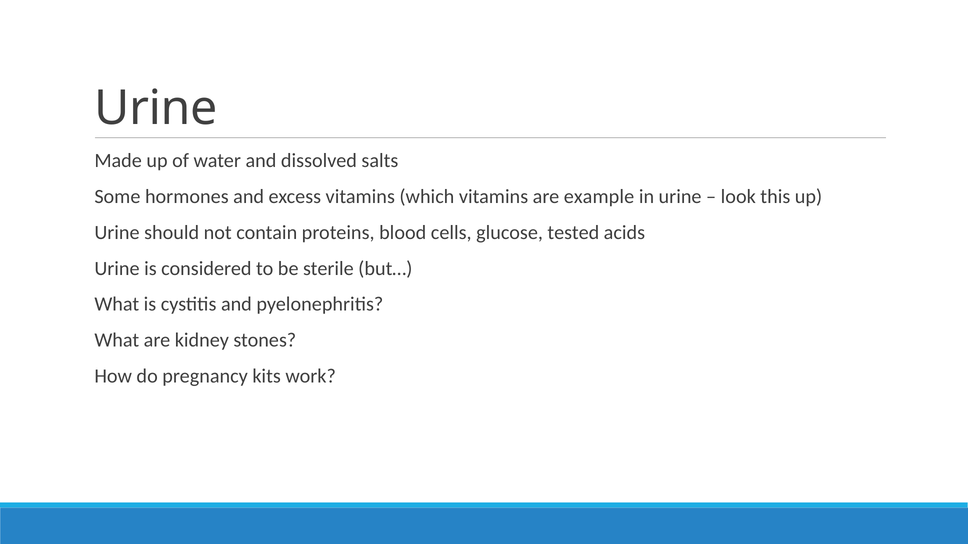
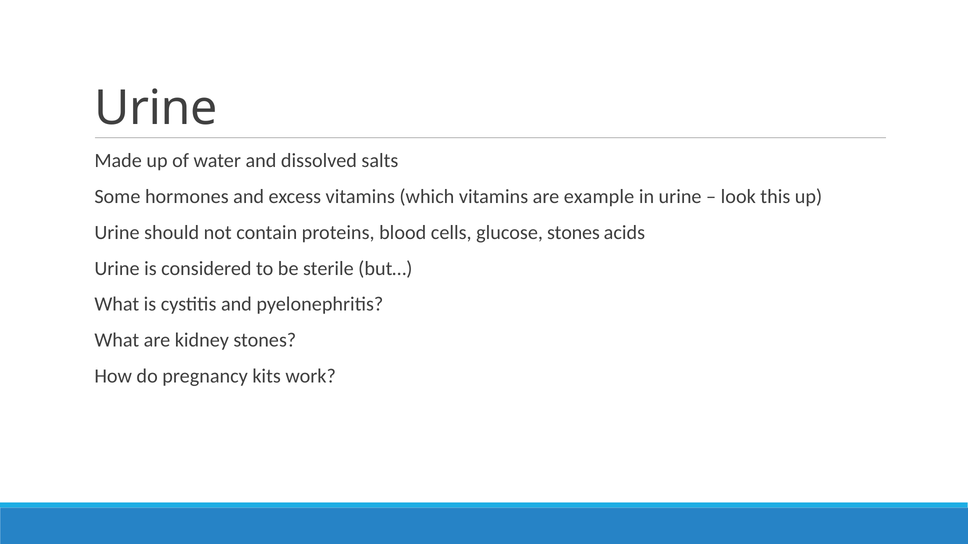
glucose tested: tested -> stones
